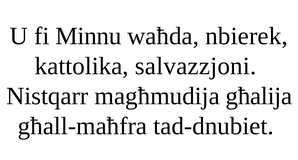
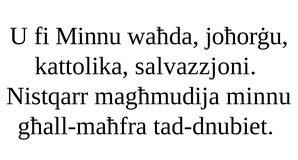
nbierek: nbierek -> joħorġu
magħmudija għalija: għalija -> minnu
